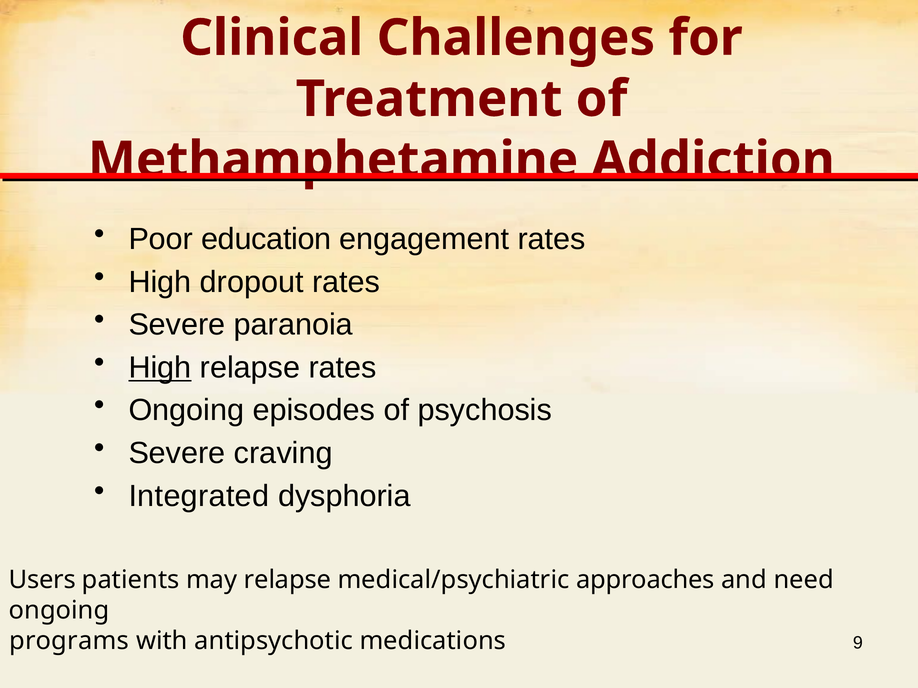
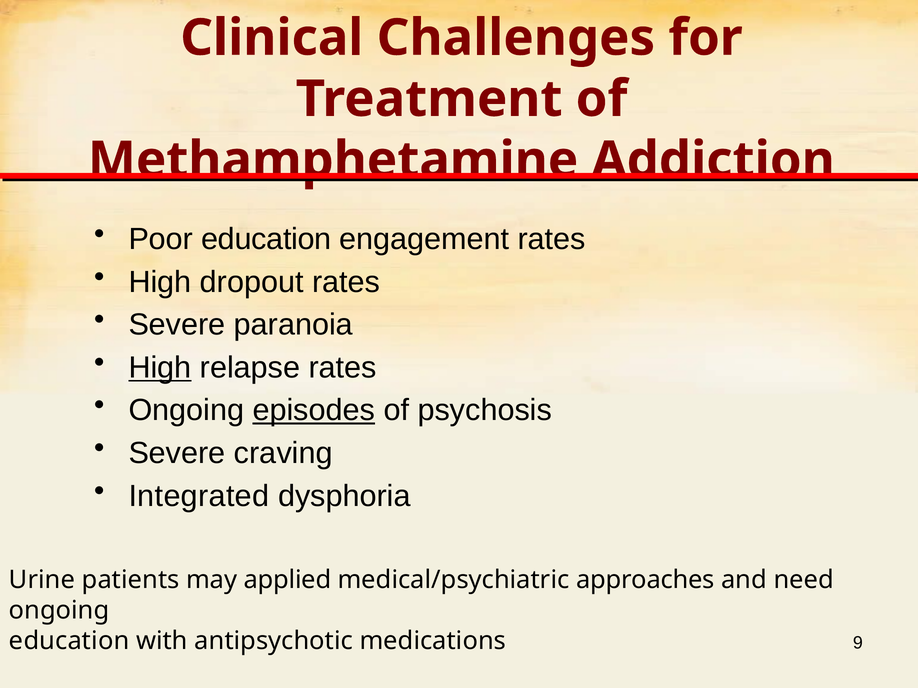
episodes underline: none -> present
Users: Users -> Urine
may relapse: relapse -> applied
programs at (69, 641): programs -> education
